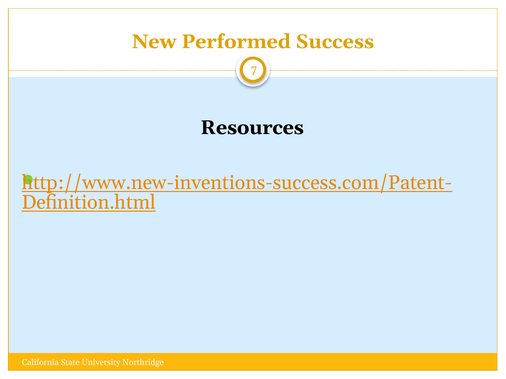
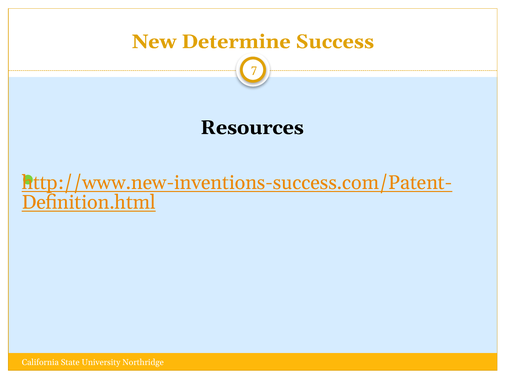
Performed: Performed -> Determine
